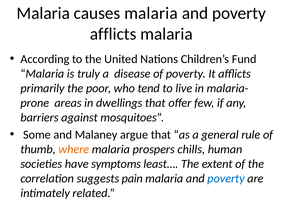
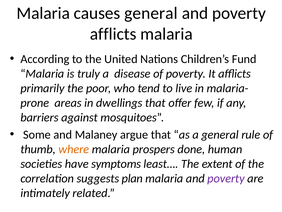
causes malaria: malaria -> general
chills: chills -> done
pain: pain -> plan
poverty at (226, 178) colour: blue -> purple
